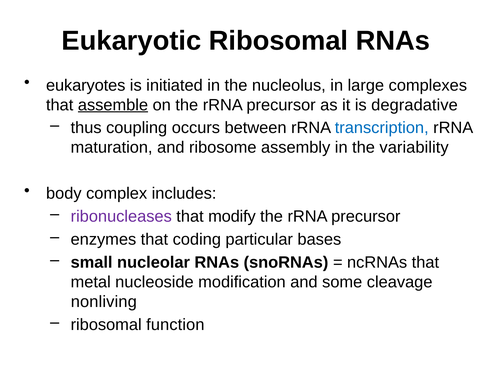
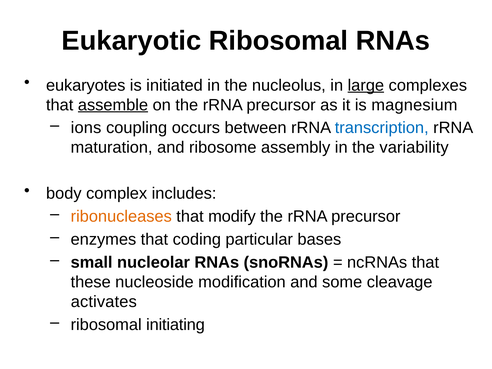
large underline: none -> present
degradative: degradative -> magnesium
thus: thus -> ions
ribonucleases colour: purple -> orange
metal: metal -> these
nonliving: nonliving -> activates
function: function -> initiating
